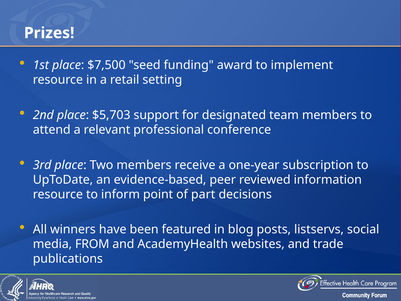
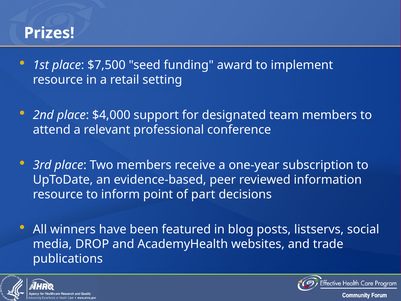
$5,703: $5,703 -> $4,000
FROM: FROM -> DROP
